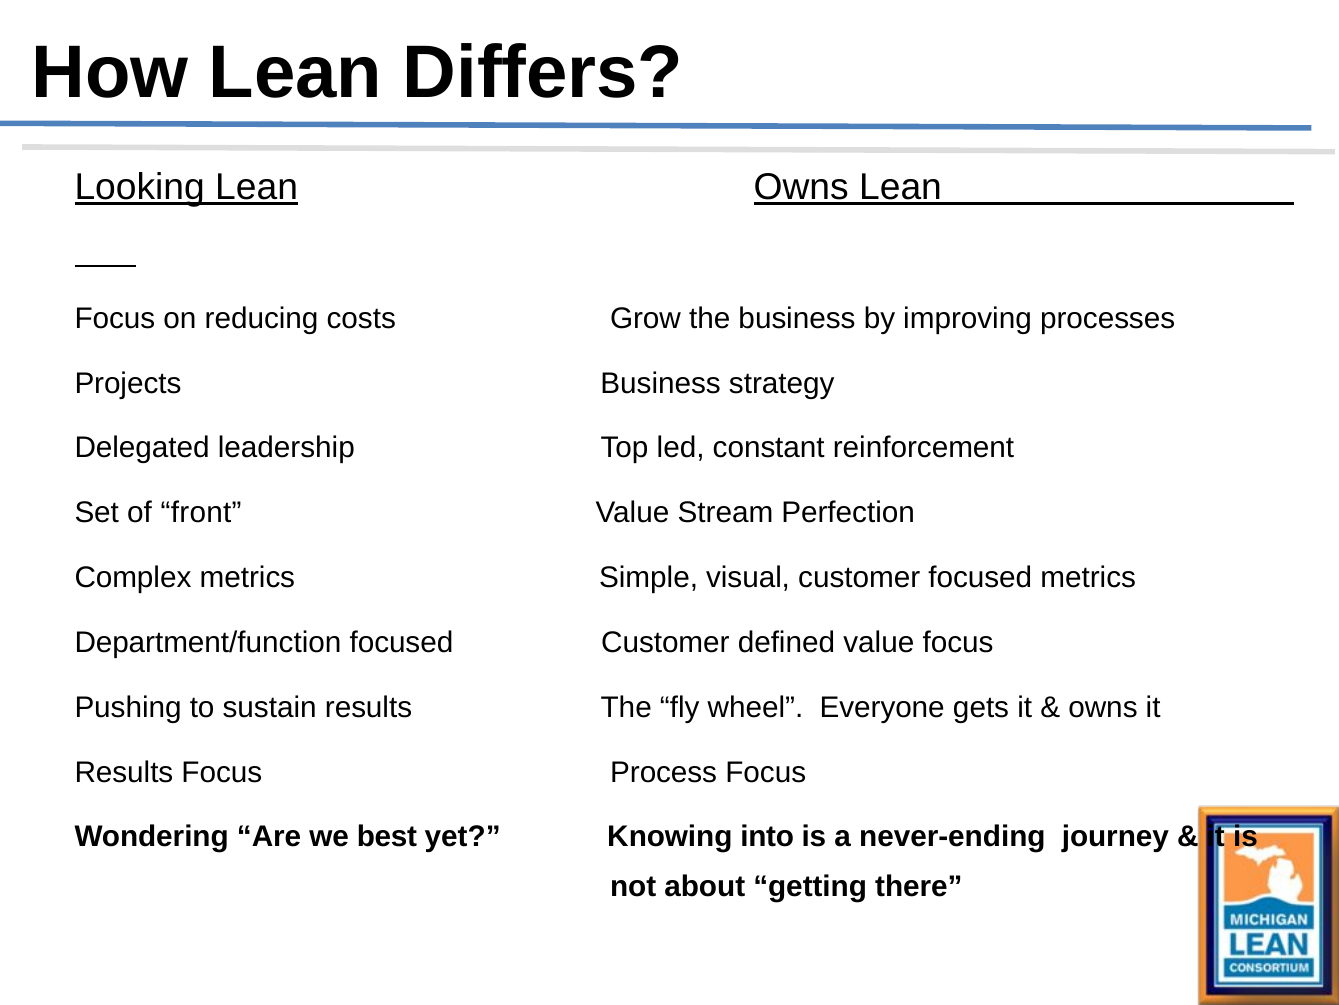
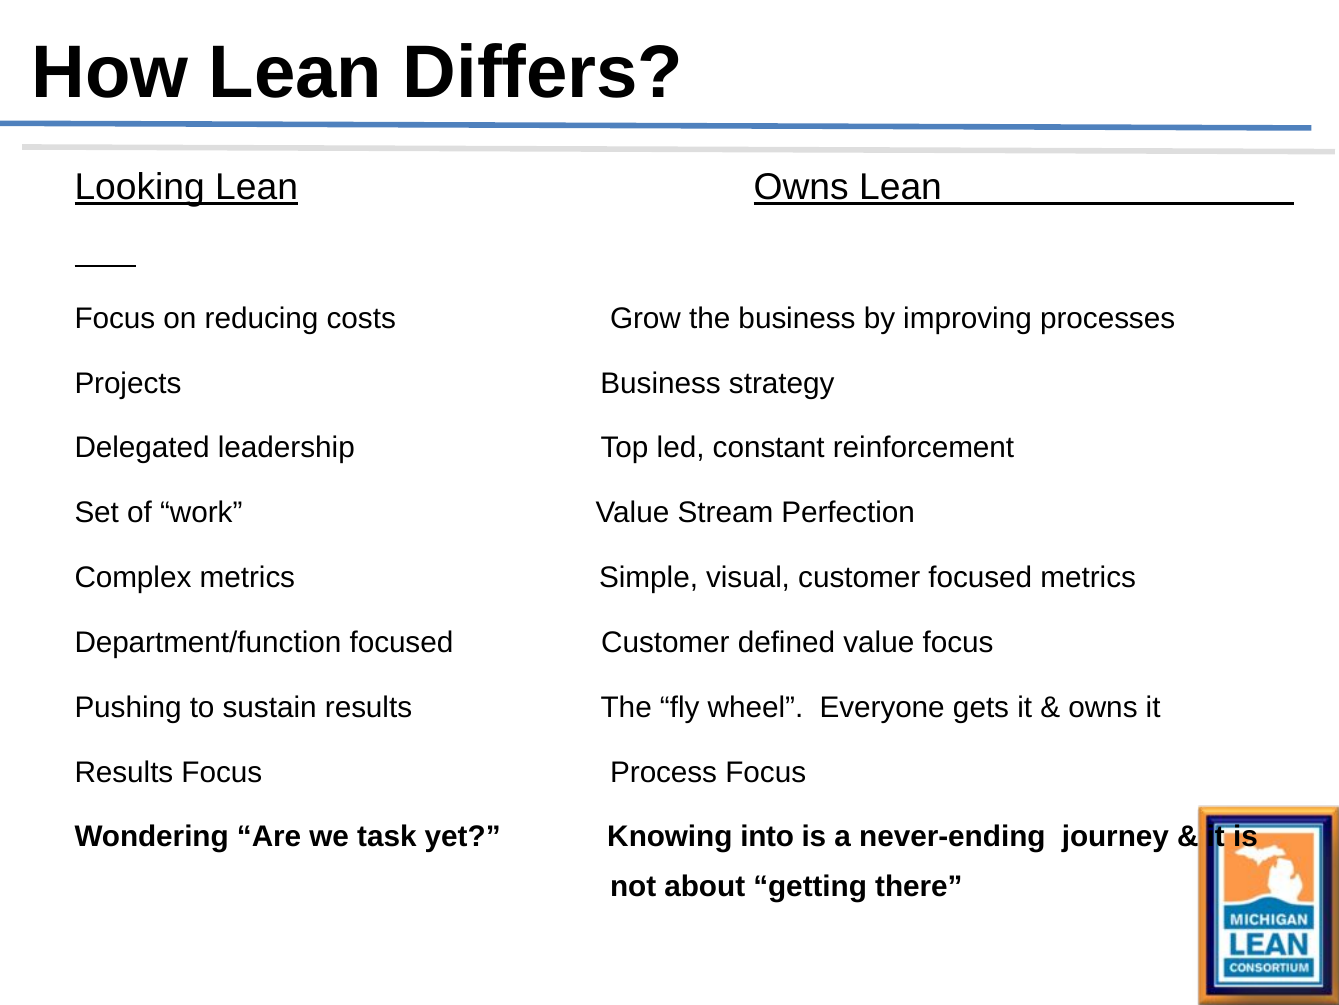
front: front -> work
best: best -> task
